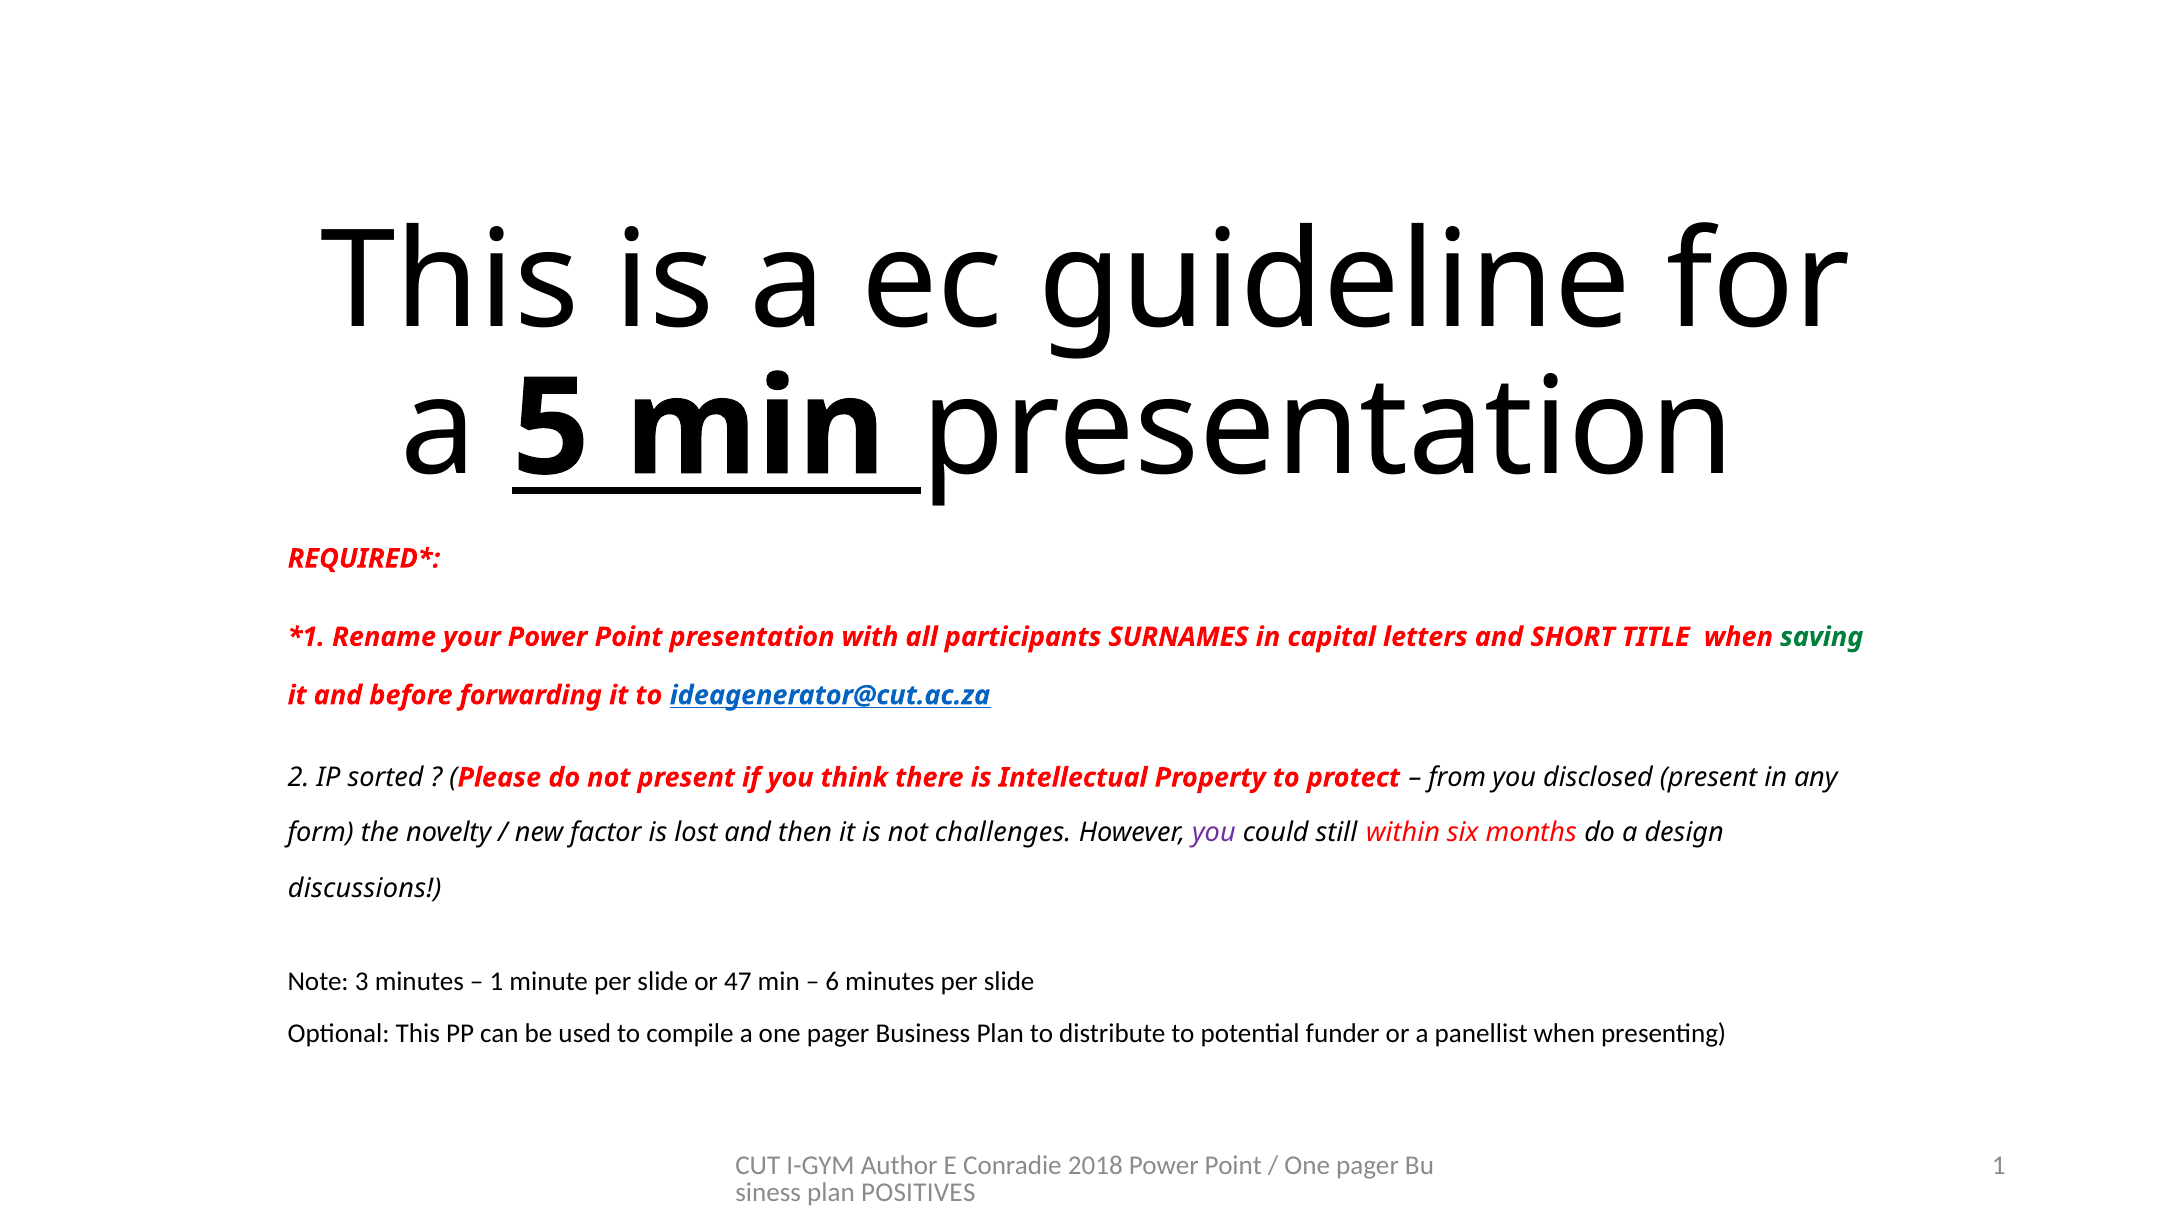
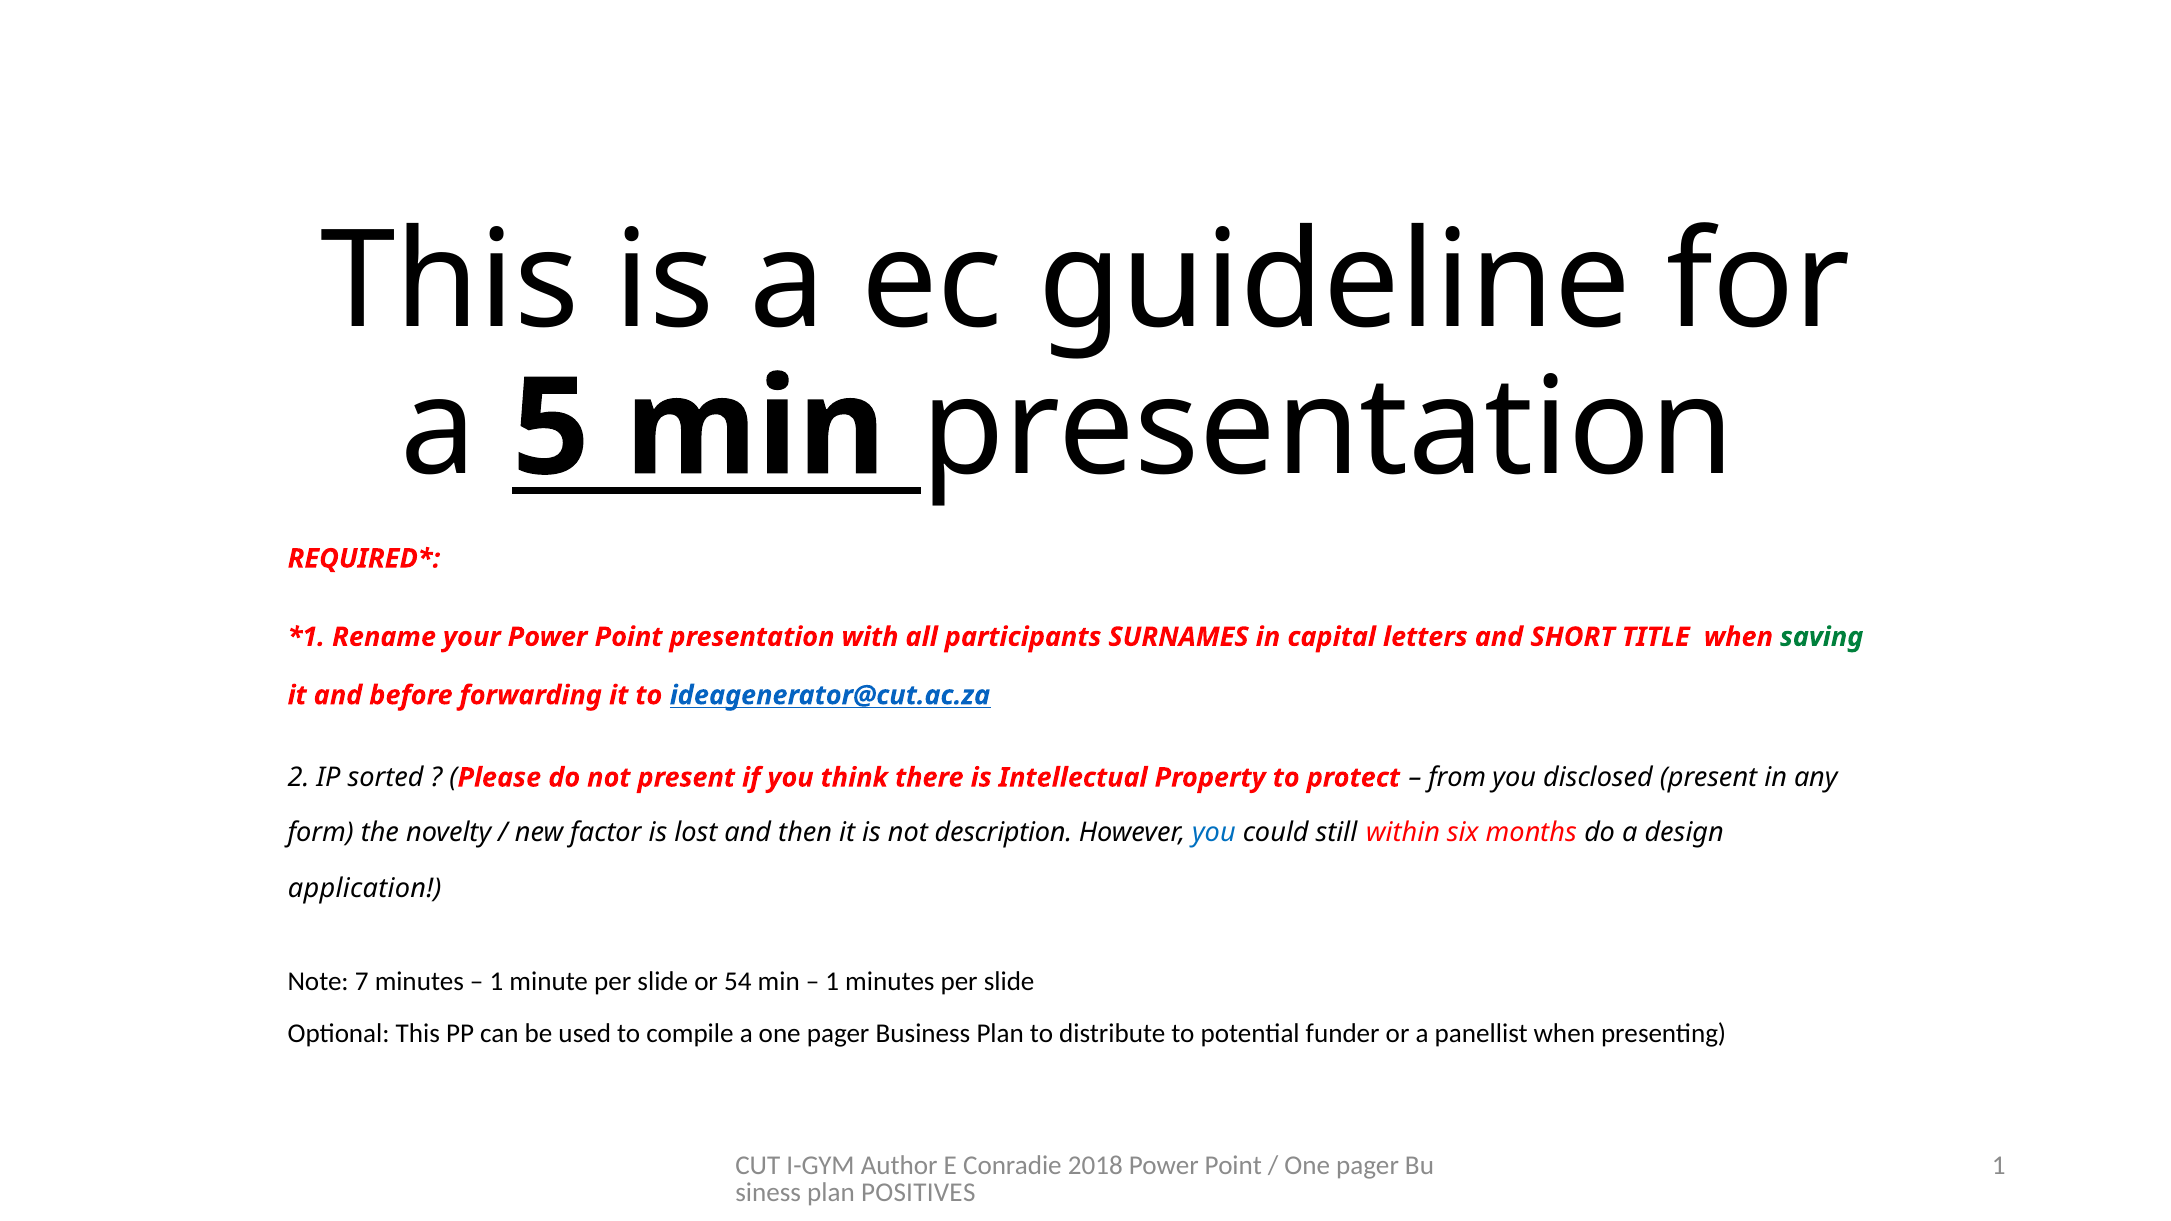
challenges: challenges -> description
you at (1214, 833) colour: purple -> blue
discussions: discussions -> application
3: 3 -> 7
47: 47 -> 54
6 at (832, 982): 6 -> 1
